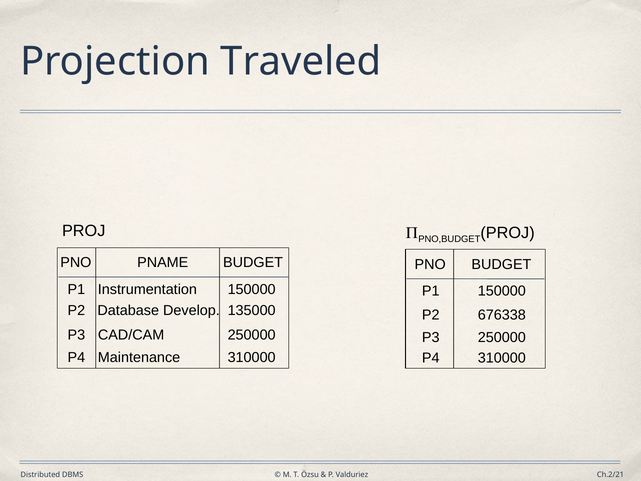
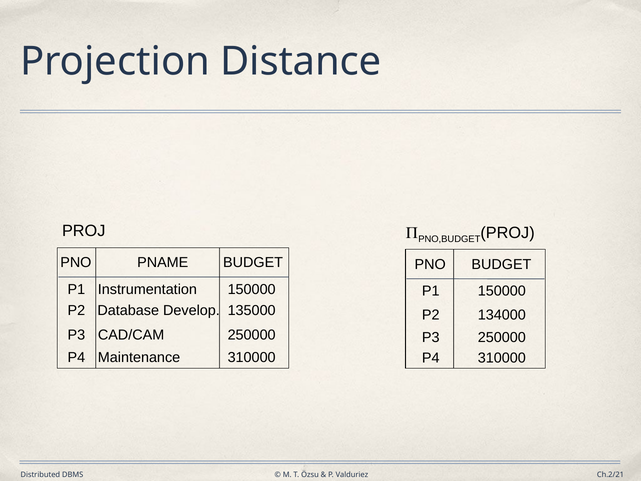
Traveled: Traveled -> Distance
676338: 676338 -> 134000
